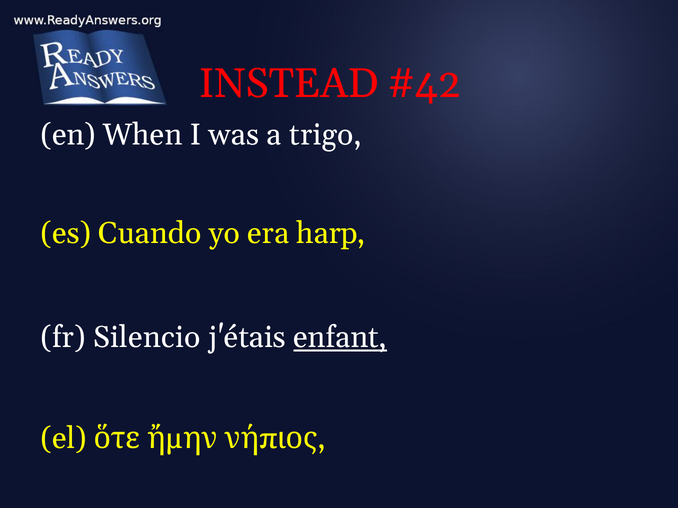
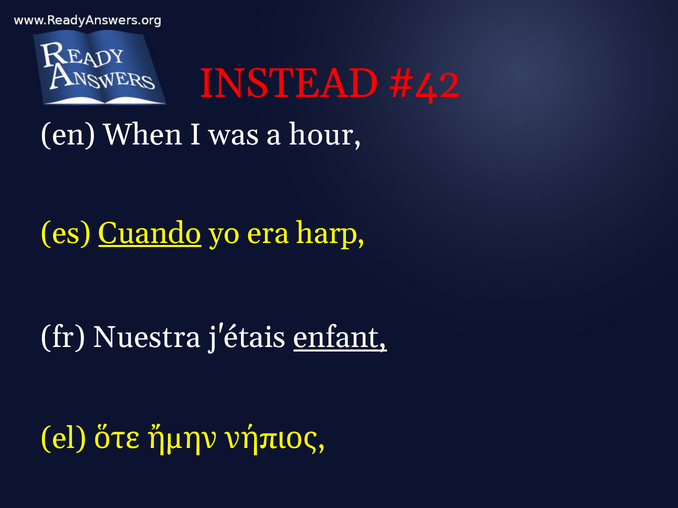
trigo: trigo -> hour
Cuando underline: none -> present
Silencio: Silencio -> Nuestra
